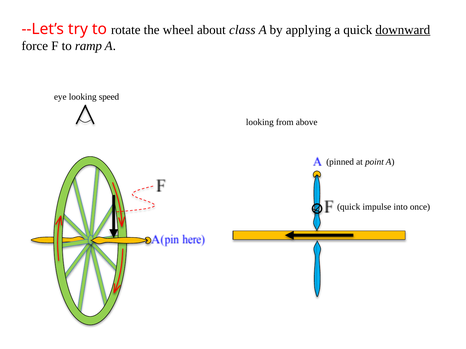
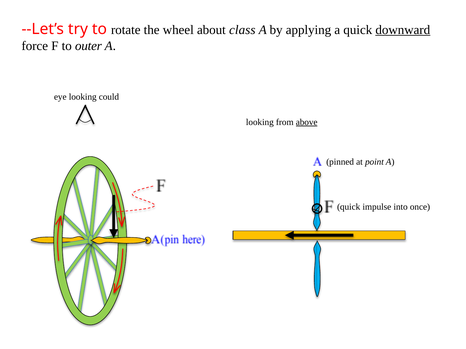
ramp: ramp -> outer
speed: speed -> could
above underline: none -> present
